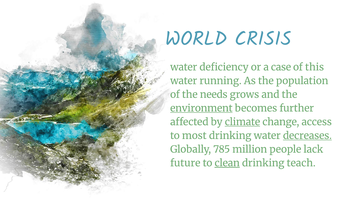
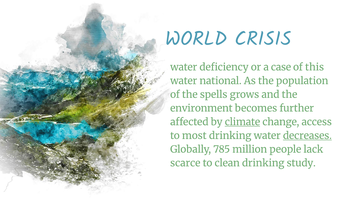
running: running -> national
needs: needs -> spells
environment underline: present -> none
future: future -> scarce
clean underline: present -> none
teach: teach -> study
